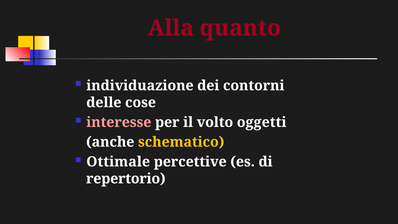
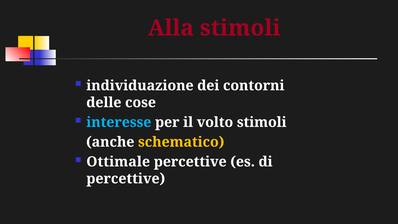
Alla quanto: quanto -> stimoli
interesse colour: pink -> light blue
volto oggetti: oggetti -> stimoli
repertorio at (126, 179): repertorio -> percettive
